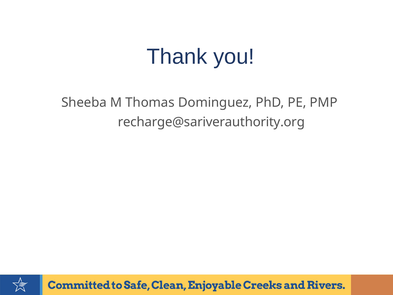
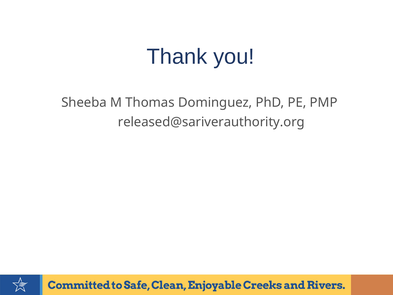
recharge@sariverauthority.org: recharge@sariverauthority.org -> released@sariverauthority.org
